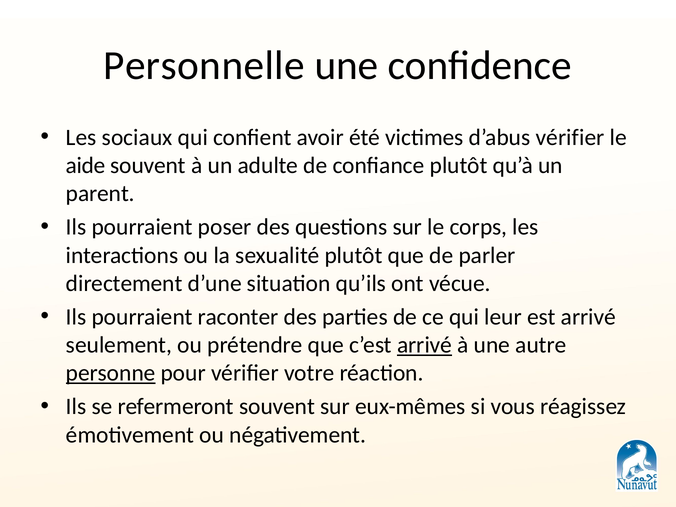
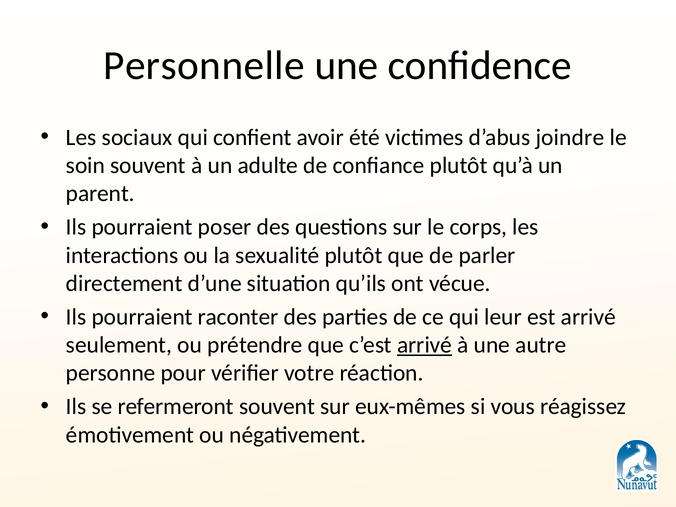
d’abus vérifier: vérifier -> joindre
aide: aide -> soin
personne underline: present -> none
